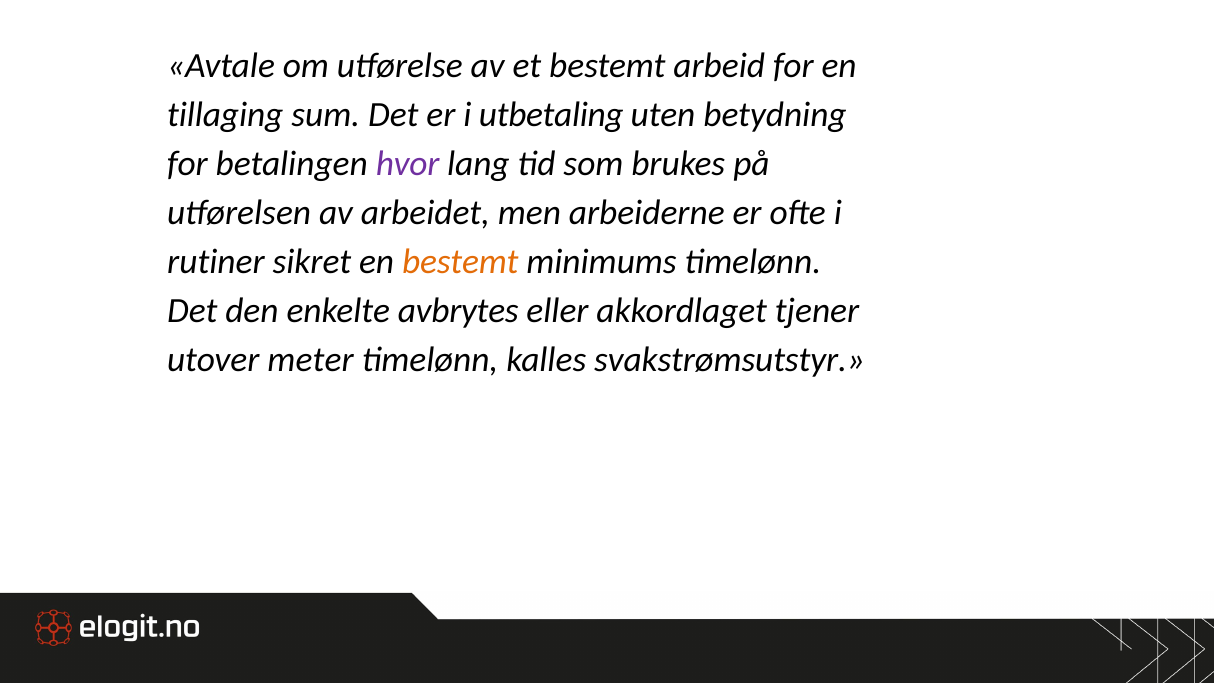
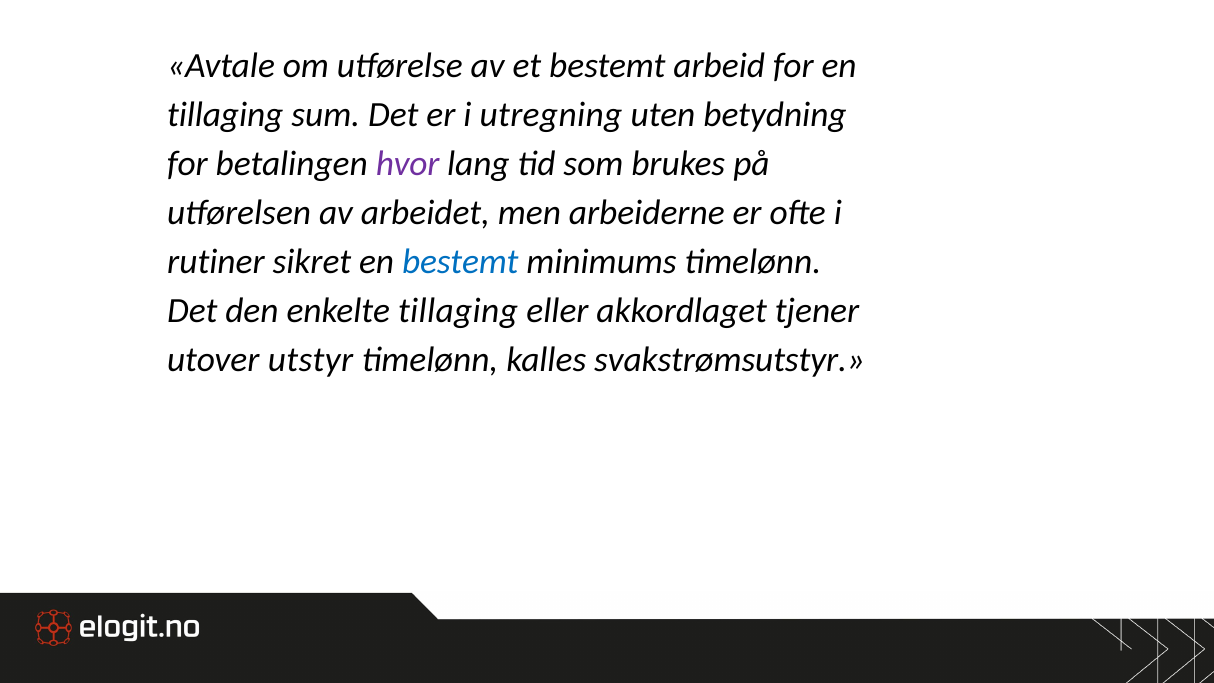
utbetaling: utbetaling -> utregning
bestemt at (460, 262) colour: orange -> blue
enkelte avbrytes: avbrytes -> tillaging
meter: meter -> utstyr
